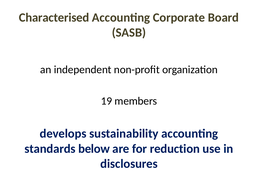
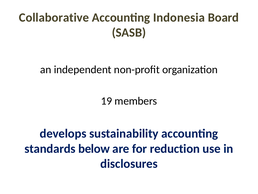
Characterised: Characterised -> Collaborative
Corporate: Corporate -> Indonesia
